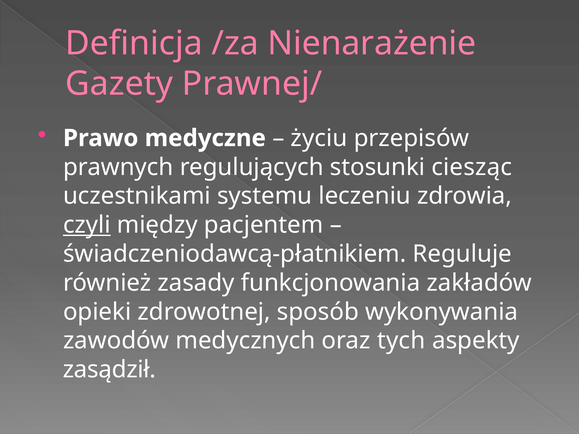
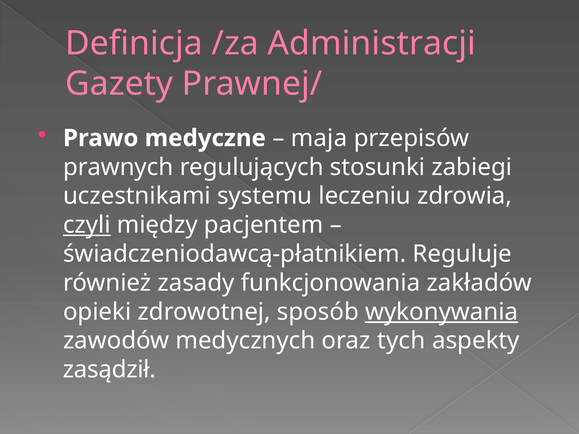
Nienarażenie: Nienarażenie -> Administracji
życiu: życiu -> maja
ciesząc: ciesząc -> zabiegi
wykonywania underline: none -> present
